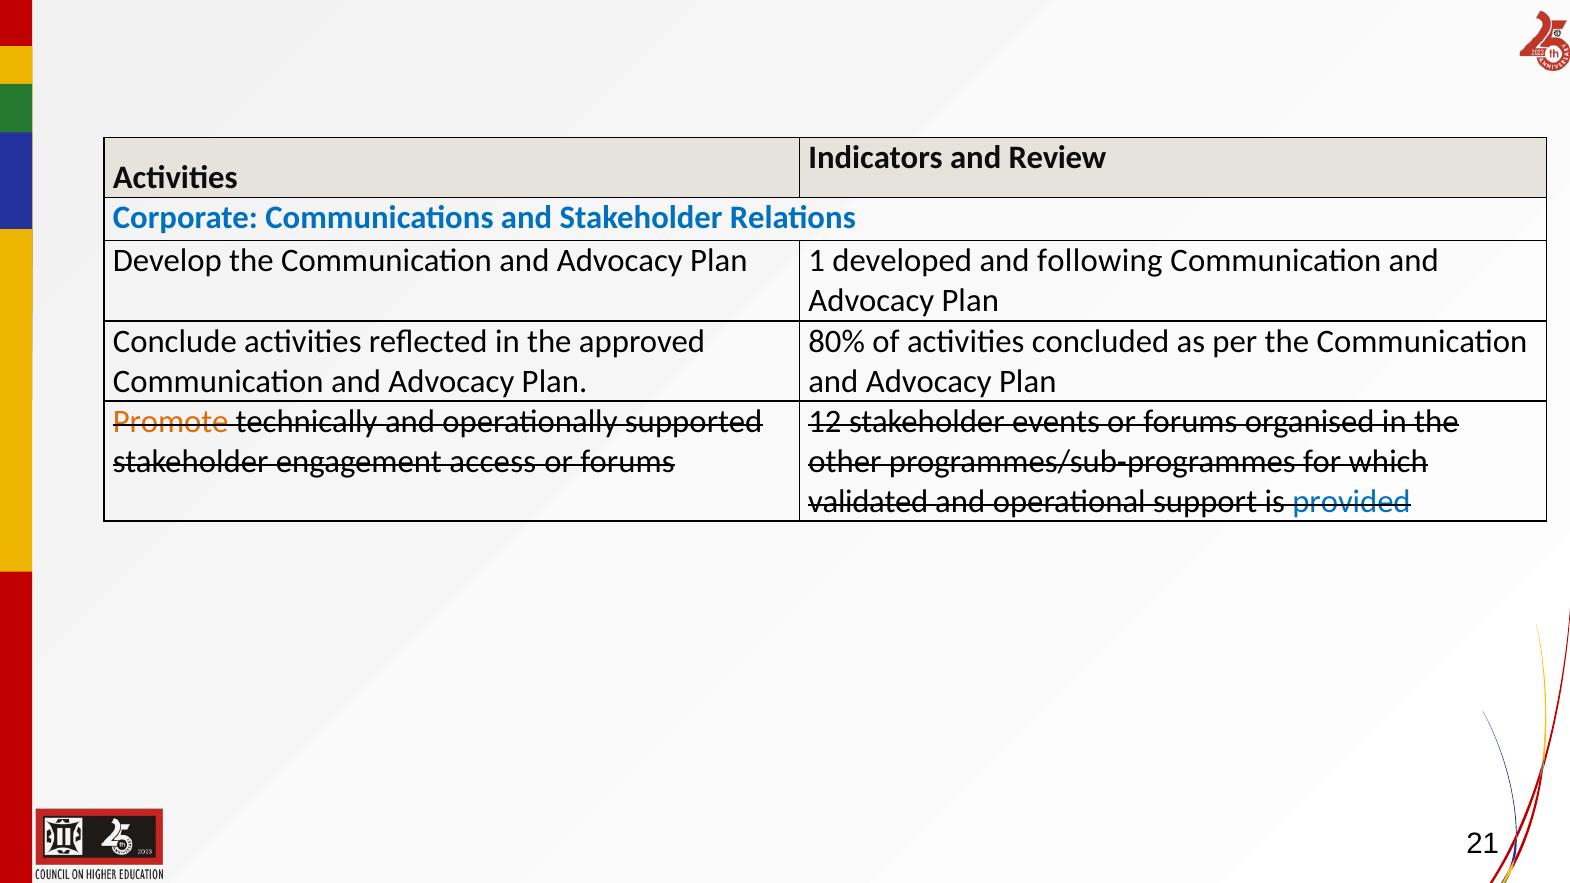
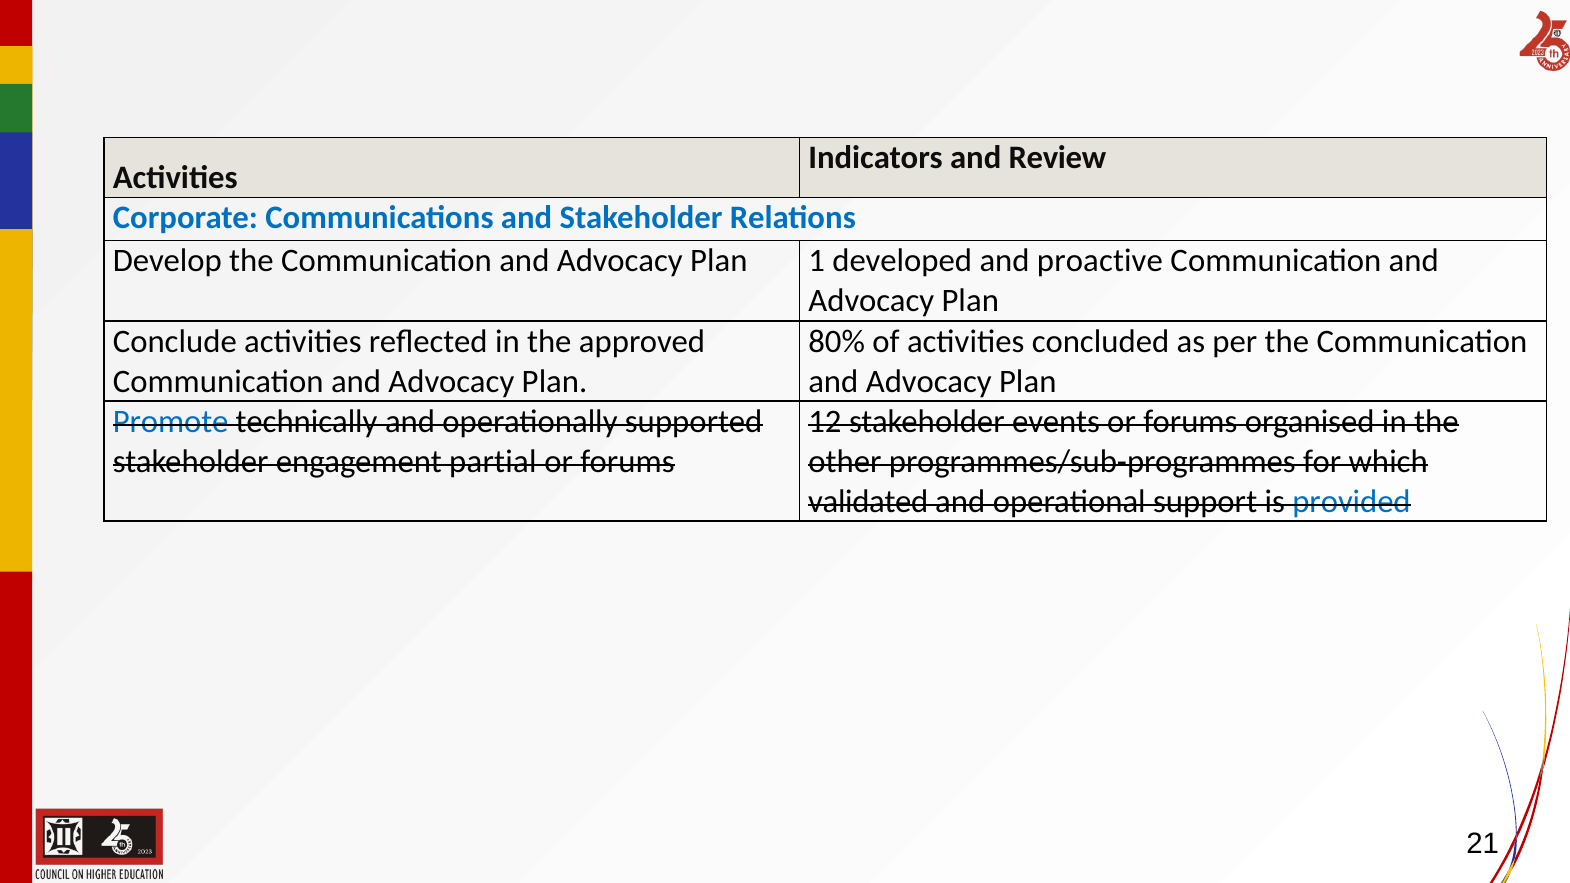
following: following -> proactive
Promote colour: orange -> blue
access: access -> partial
